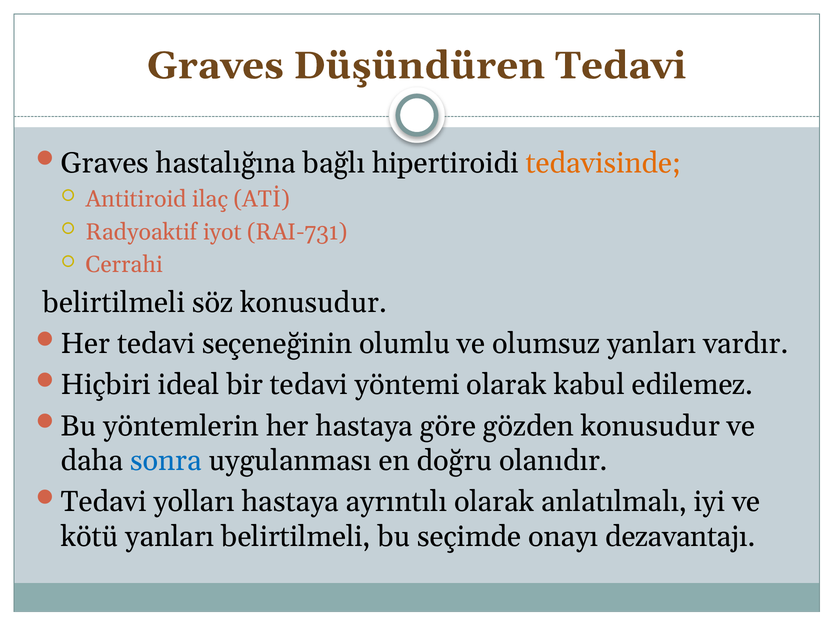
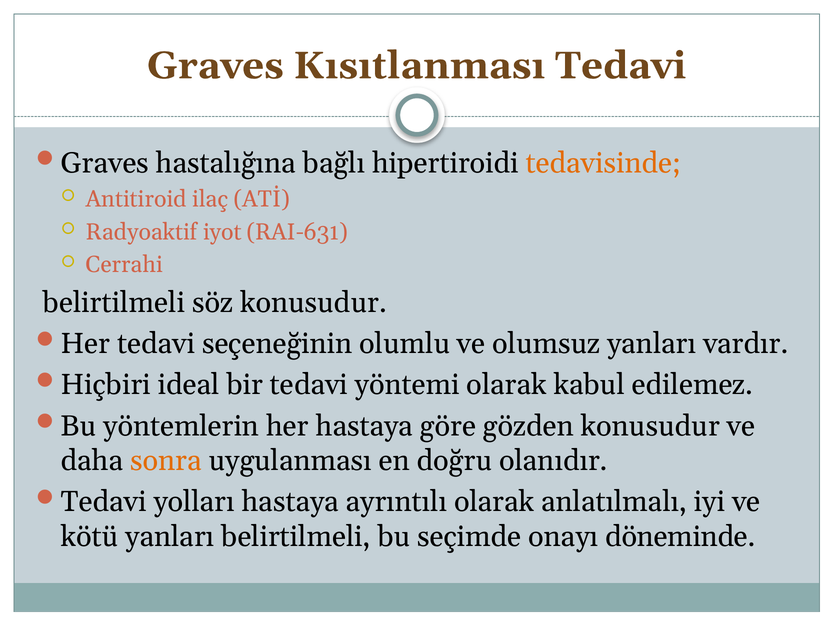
Düşündüren: Düşündüren -> Kısıtlanması
RAI-731: RAI-731 -> RAI-631
sonra colour: blue -> orange
dezavantajı: dezavantajı -> döneminde
